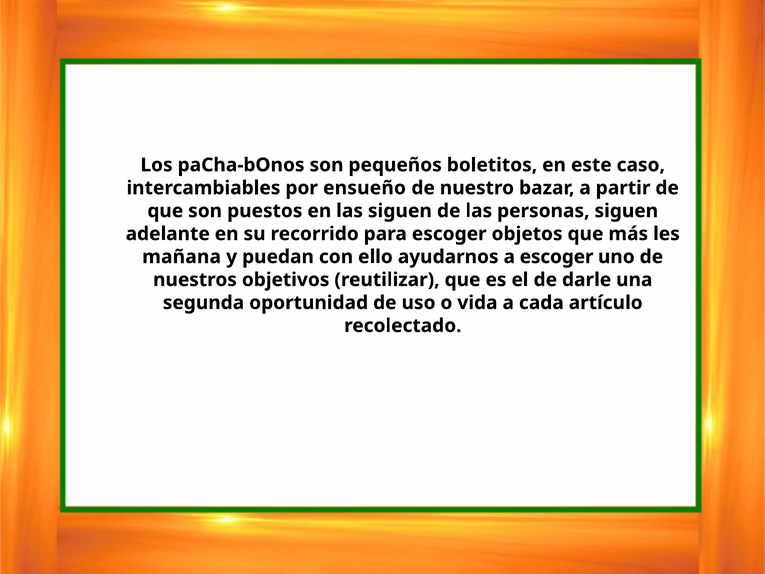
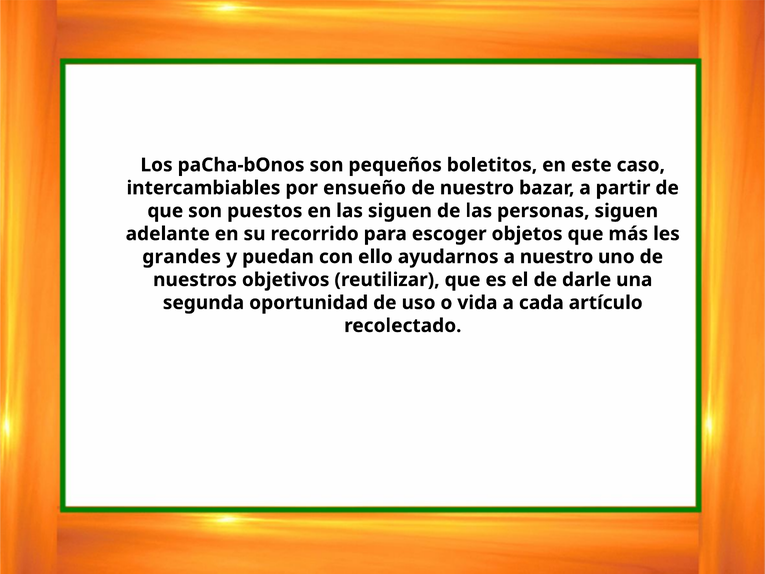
mañana: mañana -> grandes
a escoger: escoger -> nuestro
